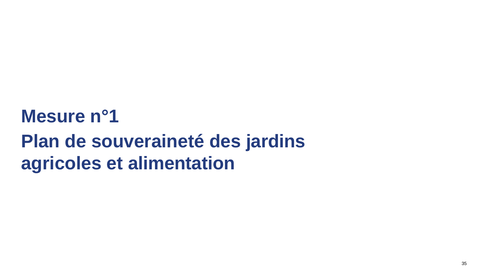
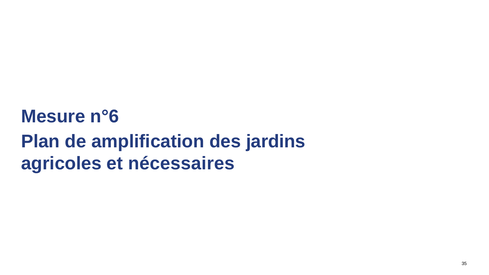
n°1: n°1 -> n°6
souveraineté: souveraineté -> amplification
alimentation: alimentation -> nécessaires
